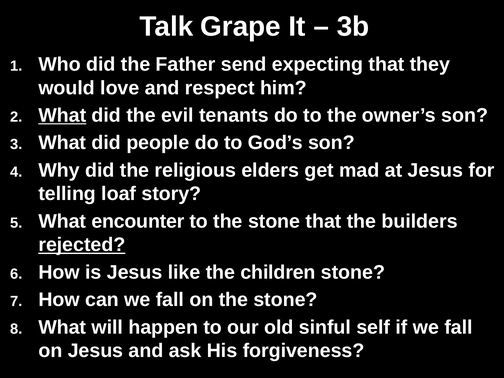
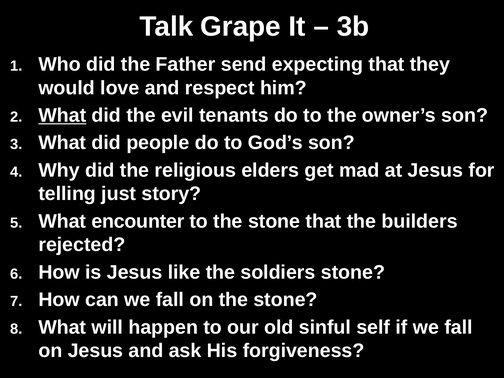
loaf: loaf -> just
rejected underline: present -> none
children: children -> soldiers
